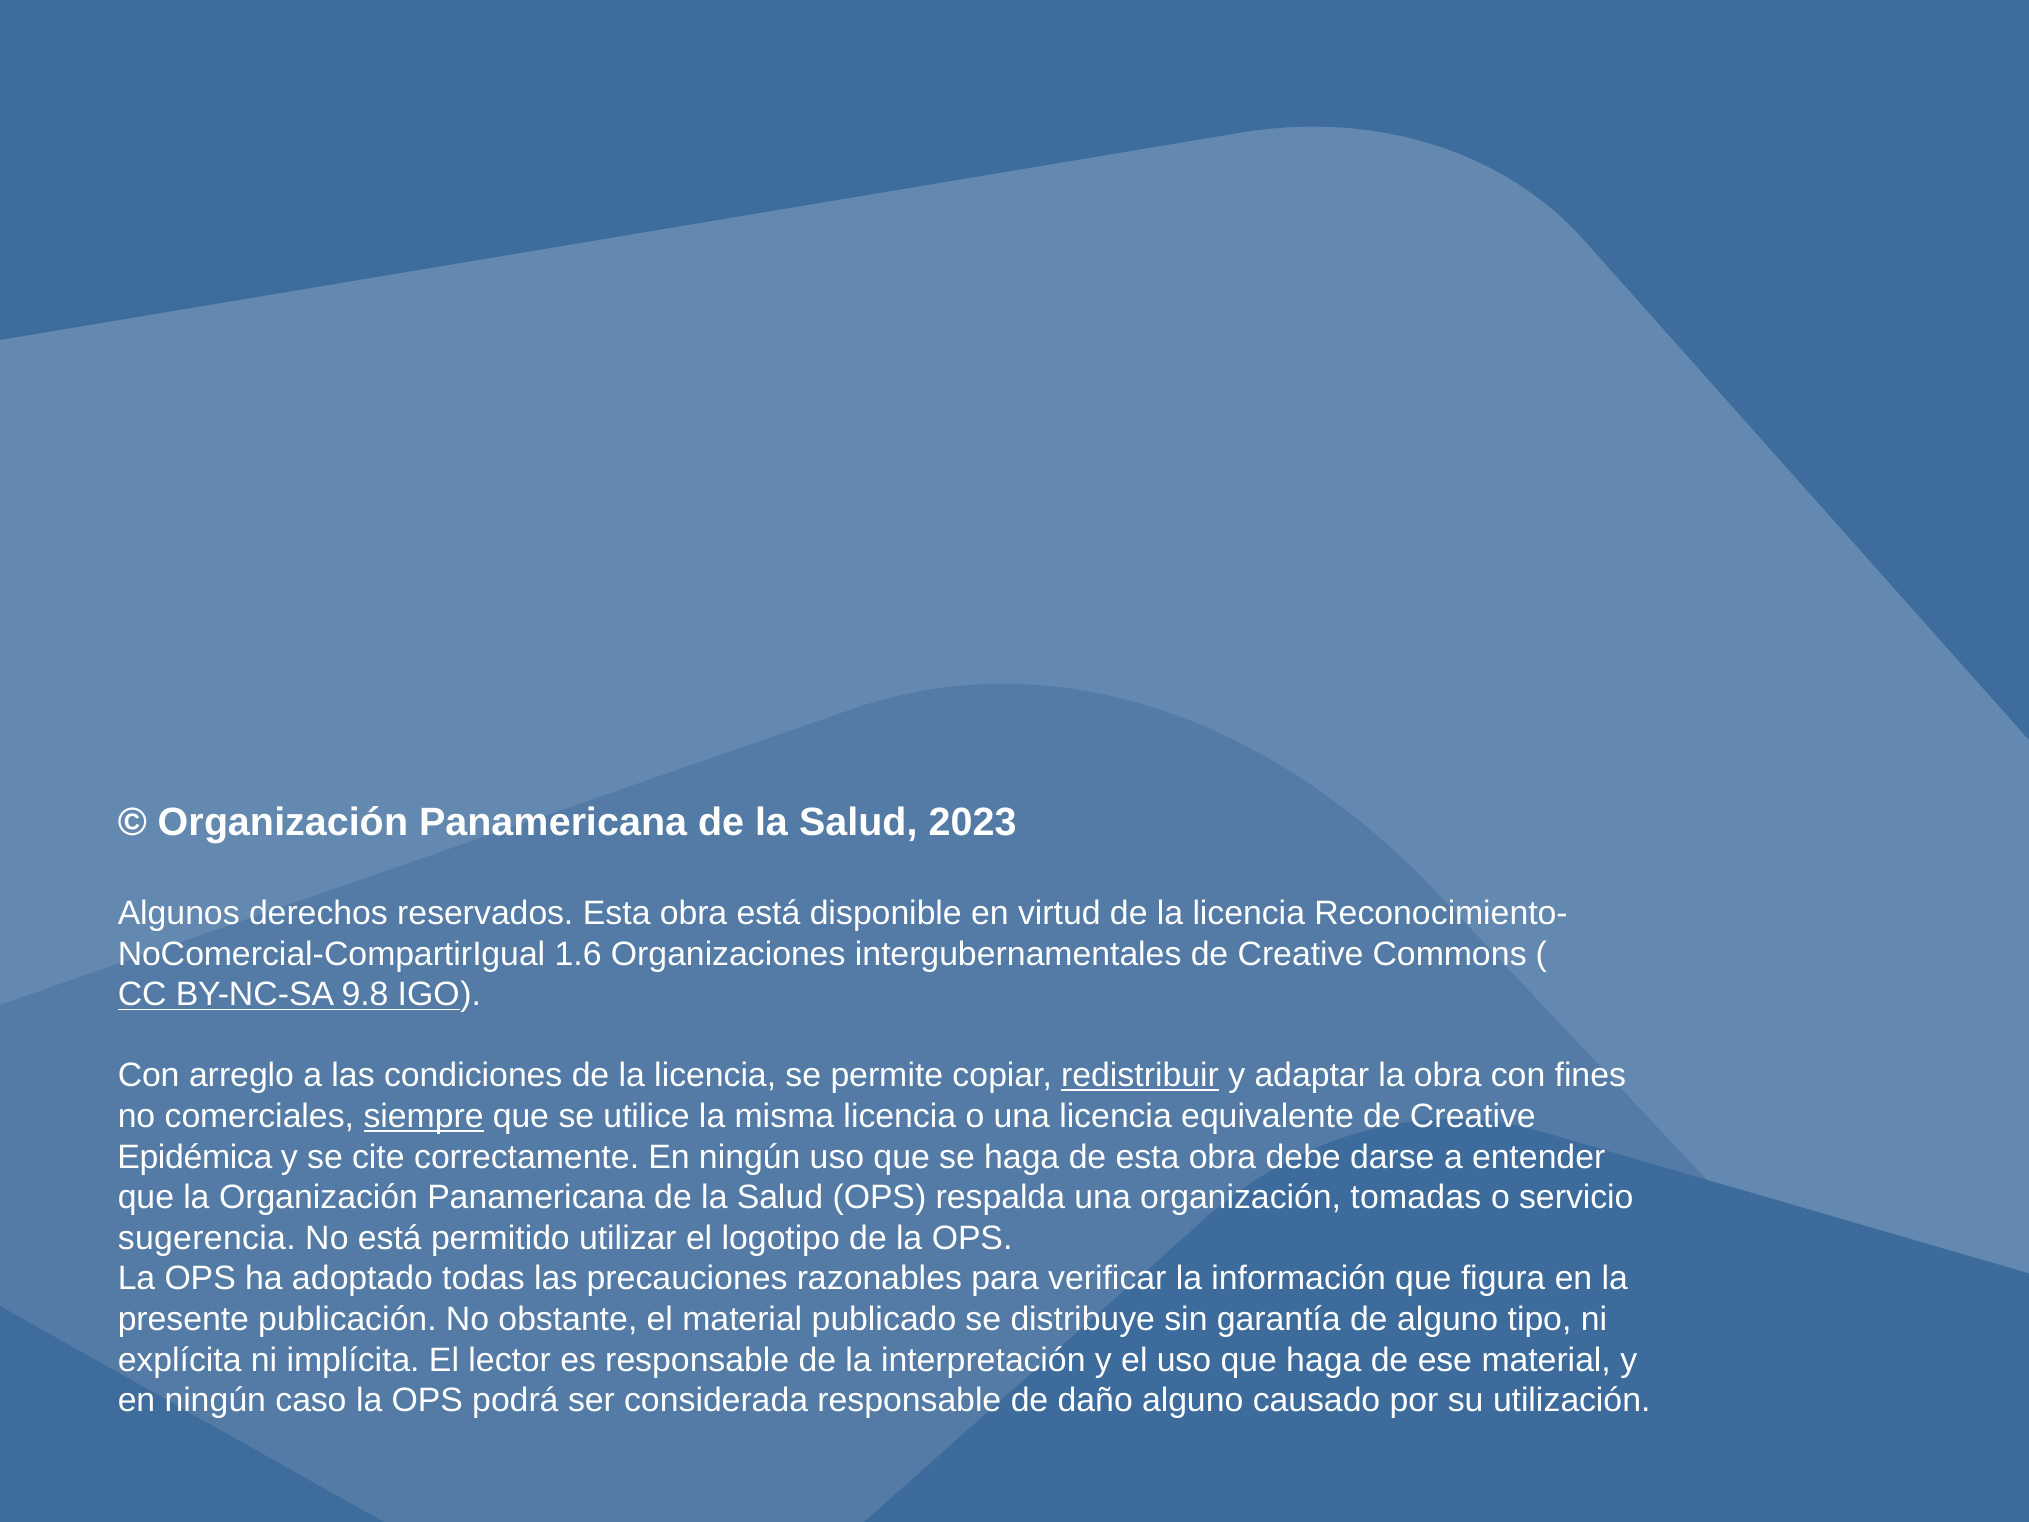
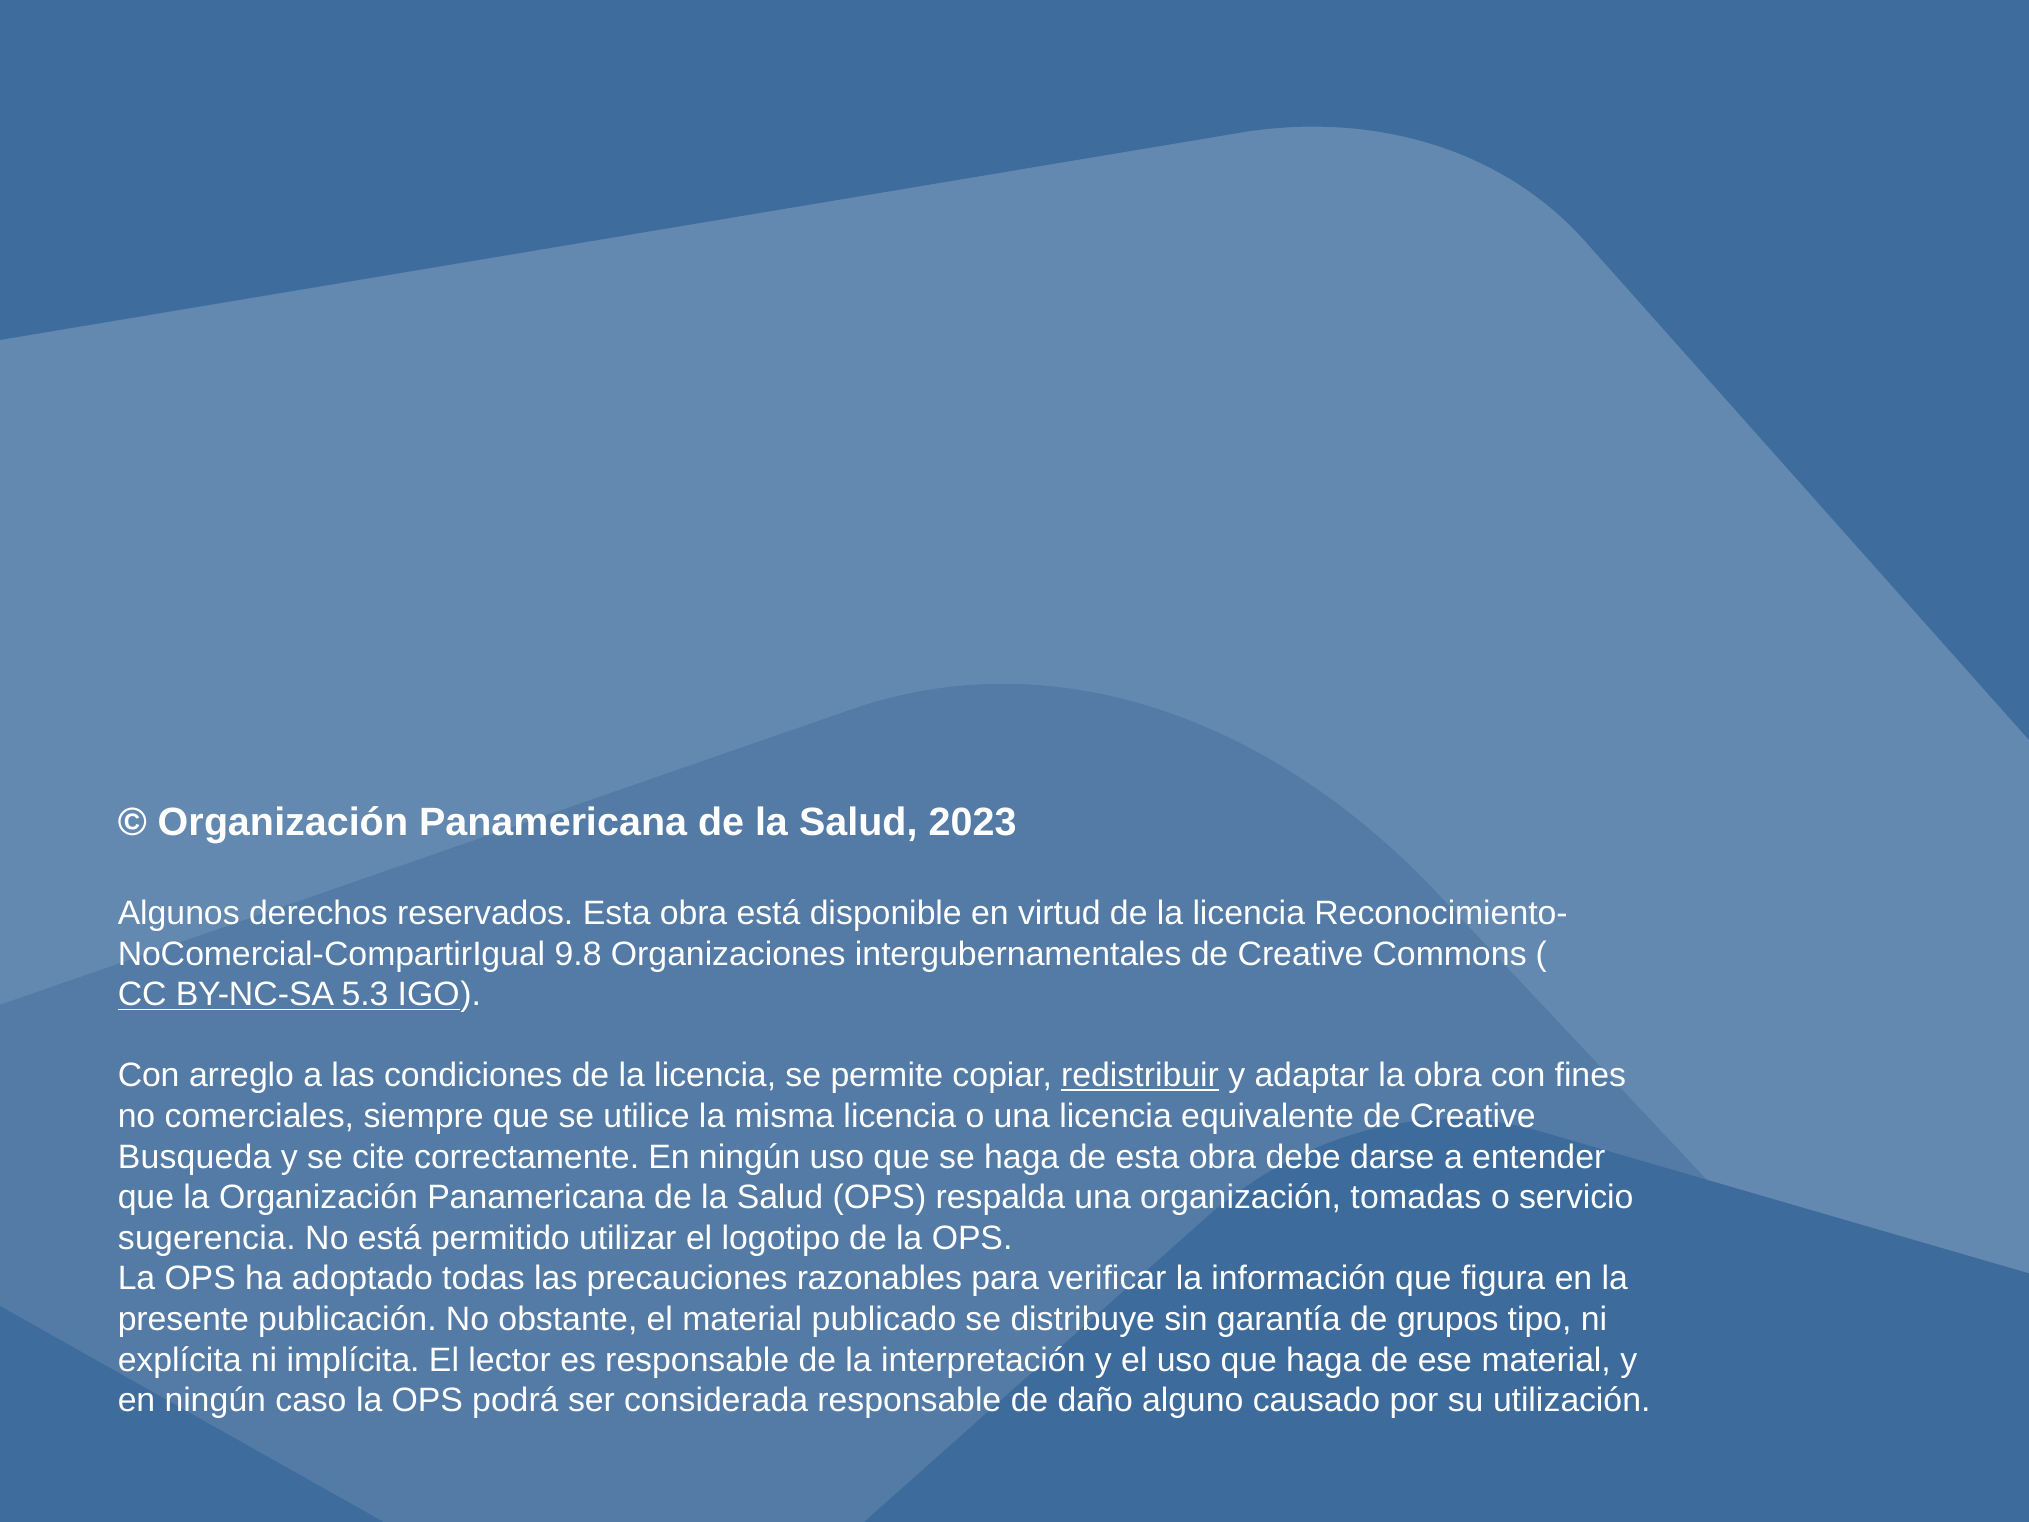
1.6: 1.6 -> 9.8
9.8: 9.8 -> 5.3
siempre underline: present -> none
Epidémica: Epidémica -> Busqueda
de alguno: alguno -> grupos
